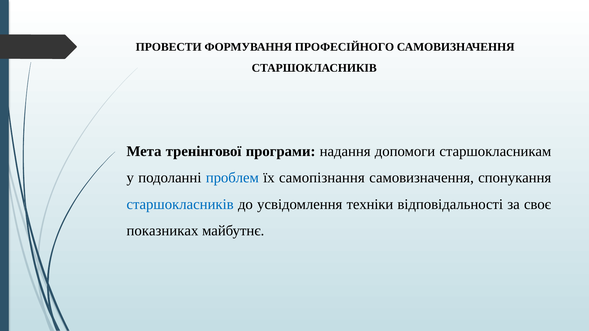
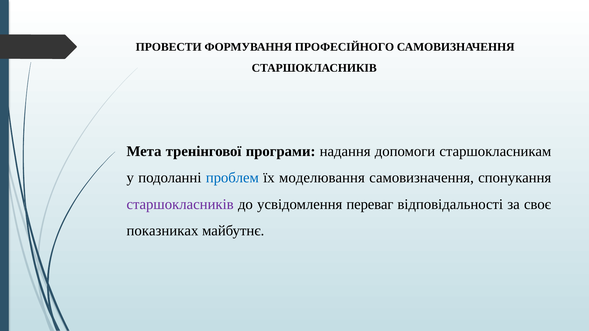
самопізнання: самопізнання -> моделювання
старшокласників at (180, 204) colour: blue -> purple
техніки: техніки -> переваг
